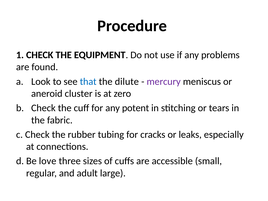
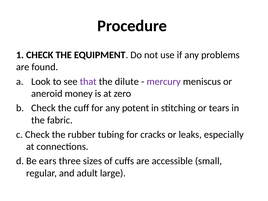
that colour: blue -> purple
cluster: cluster -> money
love: love -> ears
